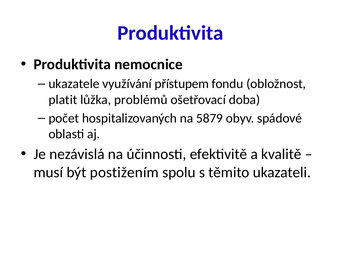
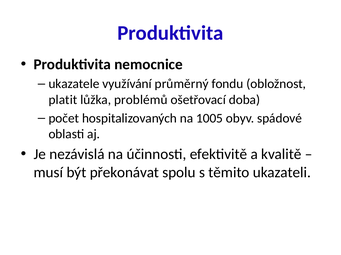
přístupem: přístupem -> průměrný
5879: 5879 -> 1005
postižením: postižením -> překonávat
